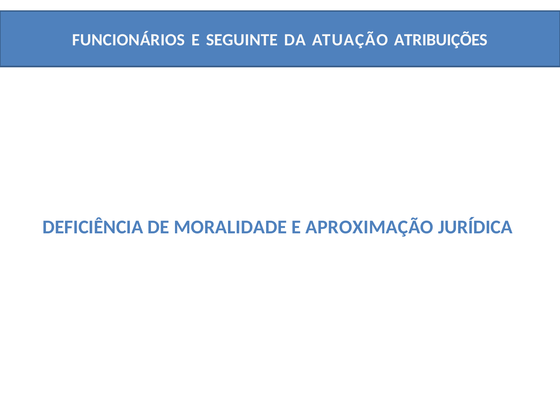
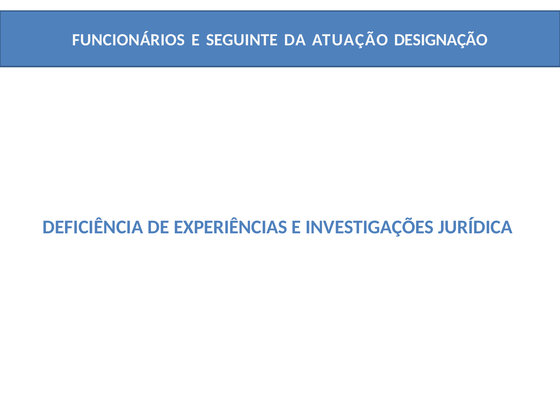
ATRIBUIÇÕES: ATRIBUIÇÕES -> DESIGNAÇÃO
MORALIDADE: MORALIDADE -> EXPERIÊNCIAS
APROXIMAÇÃO: APROXIMAÇÃO -> INVESTIGAÇÕES
